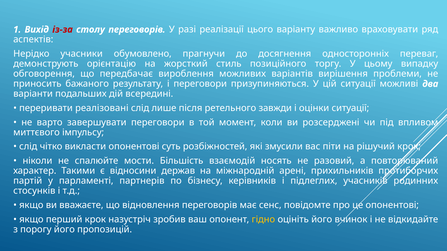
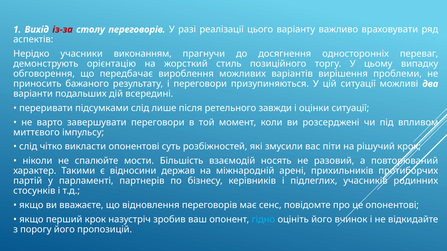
обумовлено: обумовлено -> виконанням
реалізовані: реалізовані -> підсумками
гідно colour: yellow -> light blue
